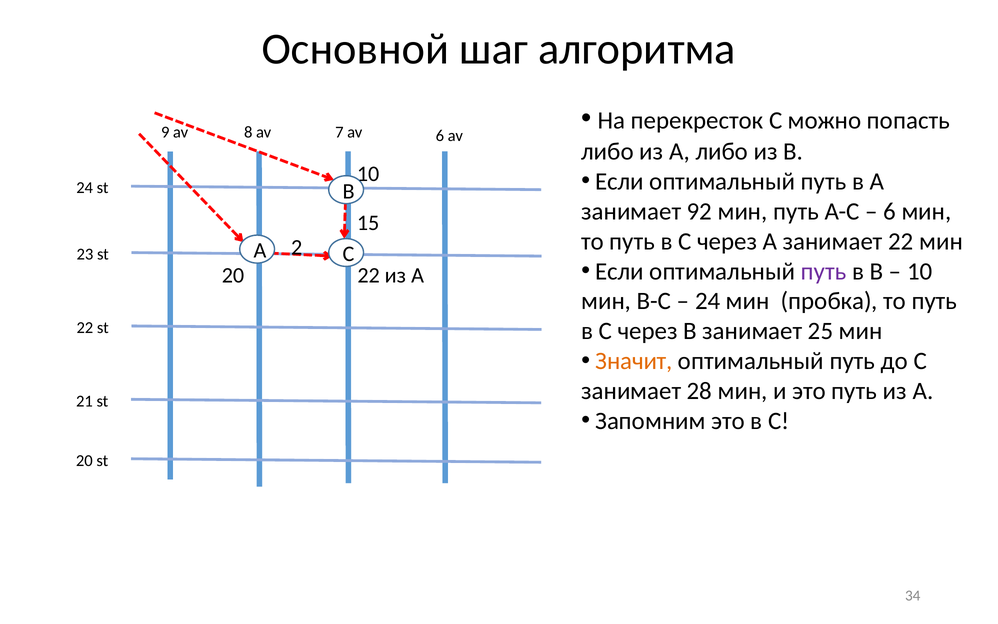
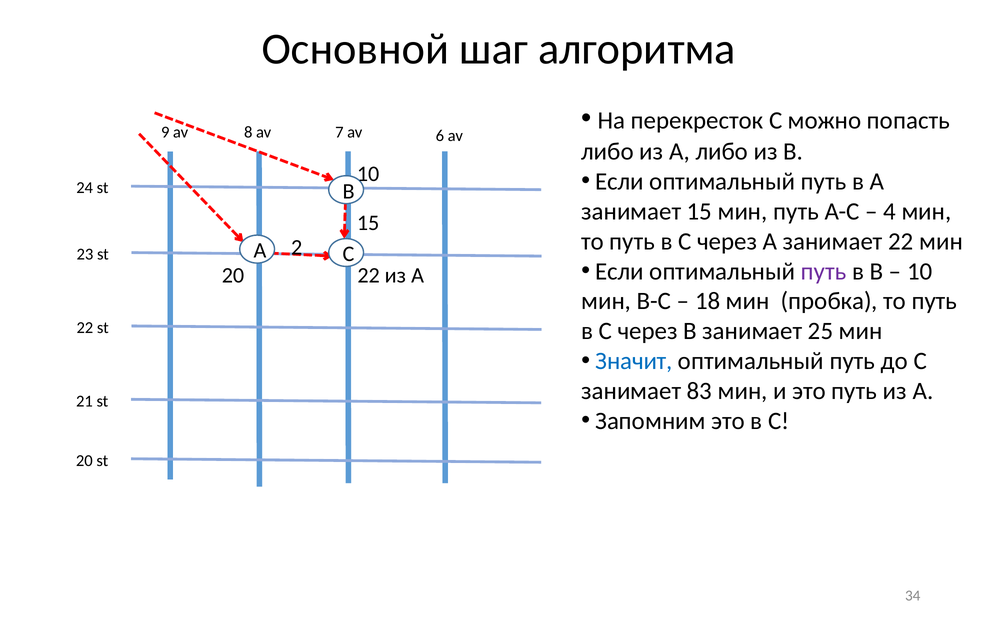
занимает 92: 92 -> 15
6 at (890, 211): 6 -> 4
24 at (708, 301): 24 -> 18
Значит colour: orange -> blue
28: 28 -> 83
